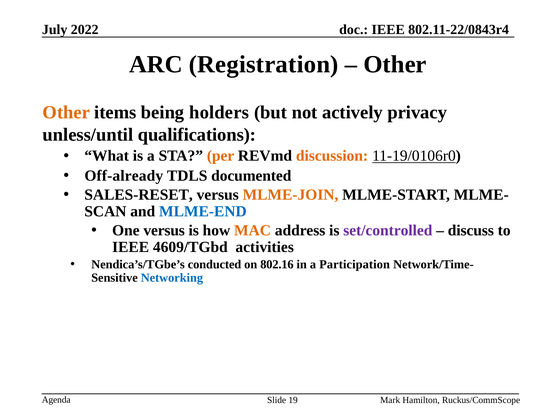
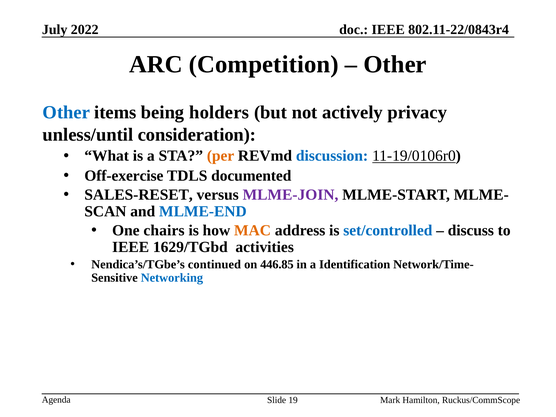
Registration: Registration -> Competition
Other at (66, 113) colour: orange -> blue
qualifications: qualifications -> consideration
discussion colour: orange -> blue
Off-already: Off-already -> Off-exercise
MLME-JOIN colour: orange -> purple
One versus: versus -> chairs
set/controlled colour: purple -> blue
4609/TGbd: 4609/TGbd -> 1629/TGbd
conducted: conducted -> continued
802.16: 802.16 -> 446.85
Participation: Participation -> Identification
